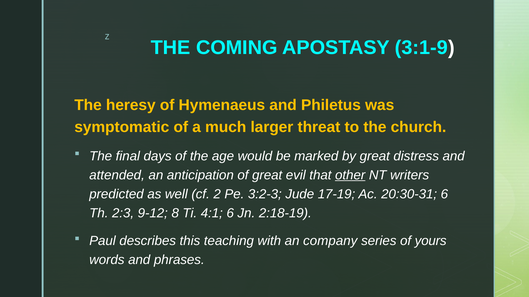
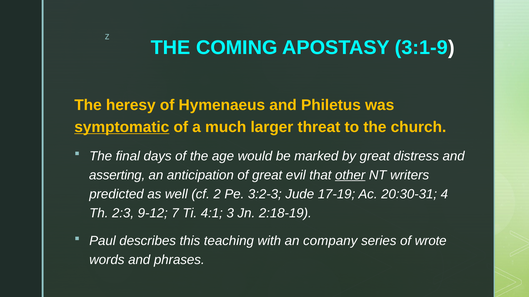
symptomatic underline: none -> present
attended: attended -> asserting
20:30-31 6: 6 -> 4
8: 8 -> 7
4:1 6: 6 -> 3
yours: yours -> wrote
